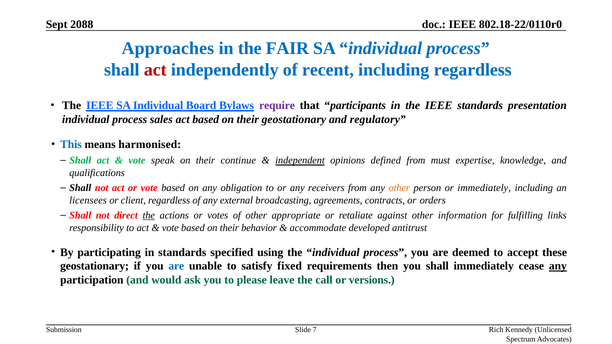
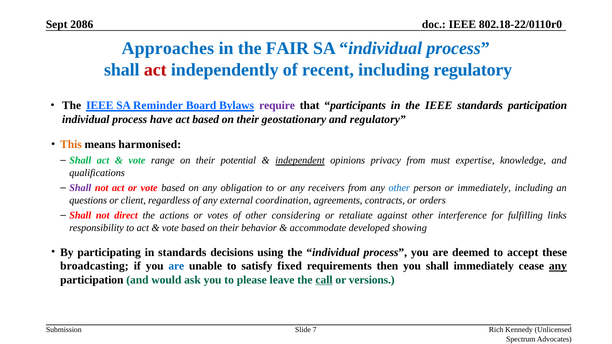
2088: 2088 -> 2086
including regardless: regardless -> regulatory
IEEE SA Individual: Individual -> Reminder
standards presentation: presentation -> participation
sales: sales -> have
This colour: blue -> orange
speak: speak -> range
continue: continue -> potential
defined: defined -> privacy
Shall at (80, 188) colour: black -> purple
other at (399, 188) colour: orange -> blue
licensees: licensees -> questions
broadcasting: broadcasting -> coordination
the at (149, 216) underline: present -> none
appropriate: appropriate -> considering
information: information -> interference
antitrust: antitrust -> showing
specified: specified -> decisions
geostationary at (95, 266): geostationary -> broadcasting
call underline: none -> present
